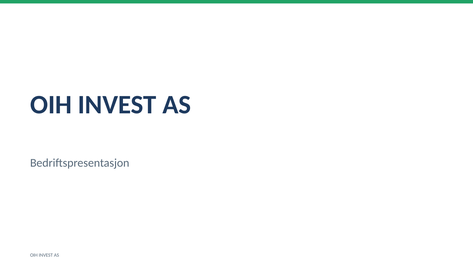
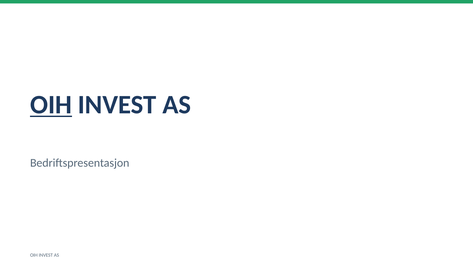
OIH at (51, 105) underline: none -> present
